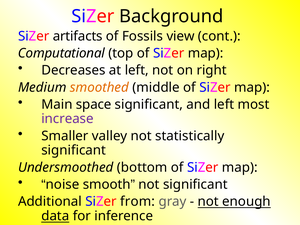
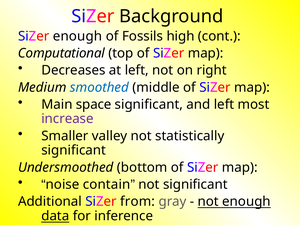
SiZer artifacts: artifacts -> enough
view: view -> high
smoothed colour: orange -> blue
smooth: smooth -> contain
